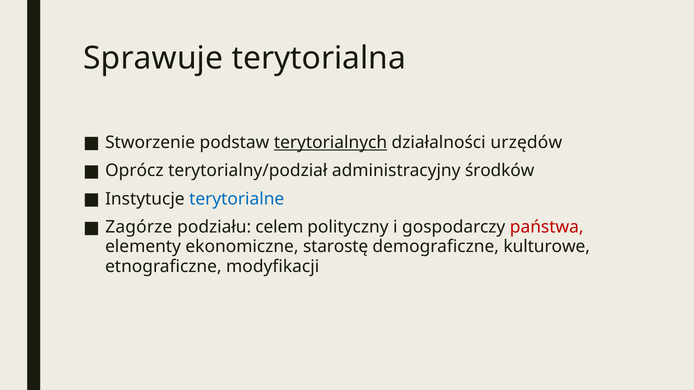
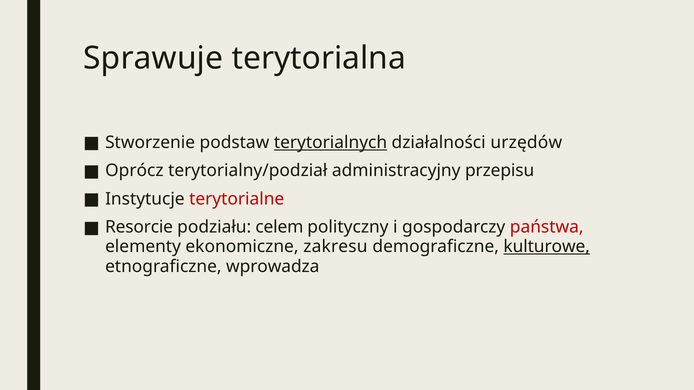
środków: środków -> przepisu
terytorialne colour: blue -> red
Zagórze: Zagórze -> Resorcie
starostę: starostę -> zakresu
kulturowe underline: none -> present
modyfikacji: modyfikacji -> wprowadza
